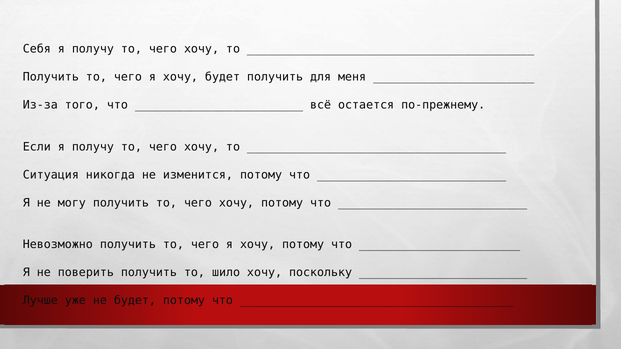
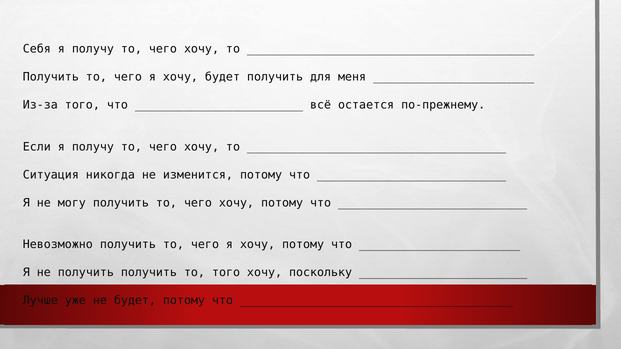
не поверить: поверить -> получить
то шило: шило -> того
